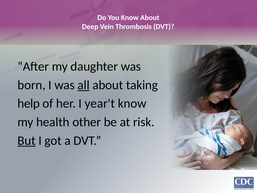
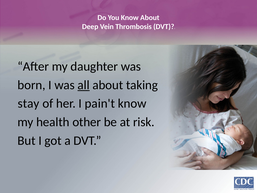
help: help -> stay
year't: year't -> pain't
But underline: present -> none
